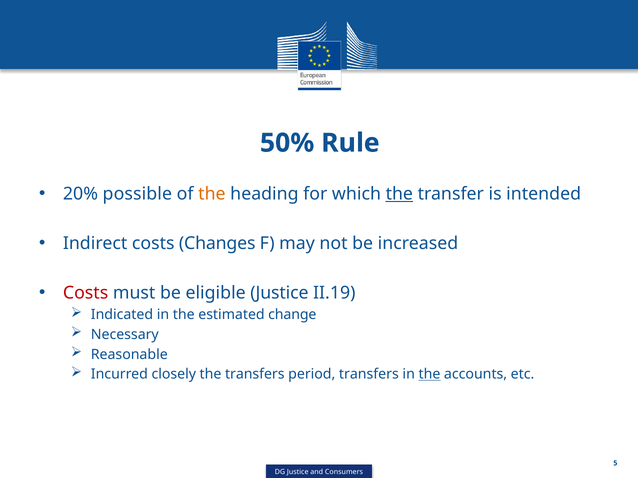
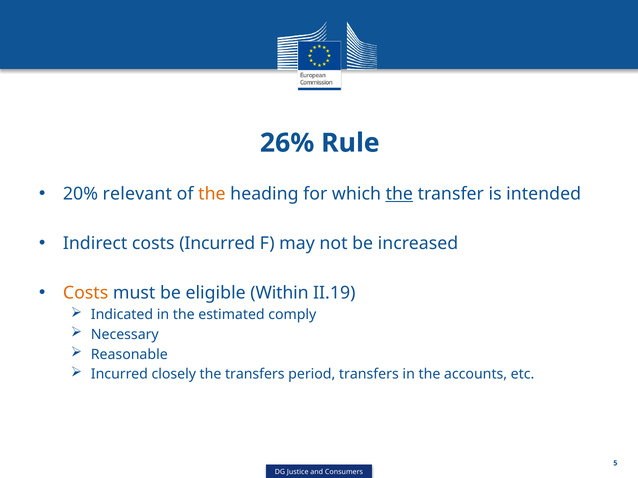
50%: 50% -> 26%
possible: possible -> relevant
costs Changes: Changes -> Incurred
Costs at (86, 293) colour: red -> orange
eligible Justice: Justice -> Within
change: change -> comply
the at (429, 375) underline: present -> none
